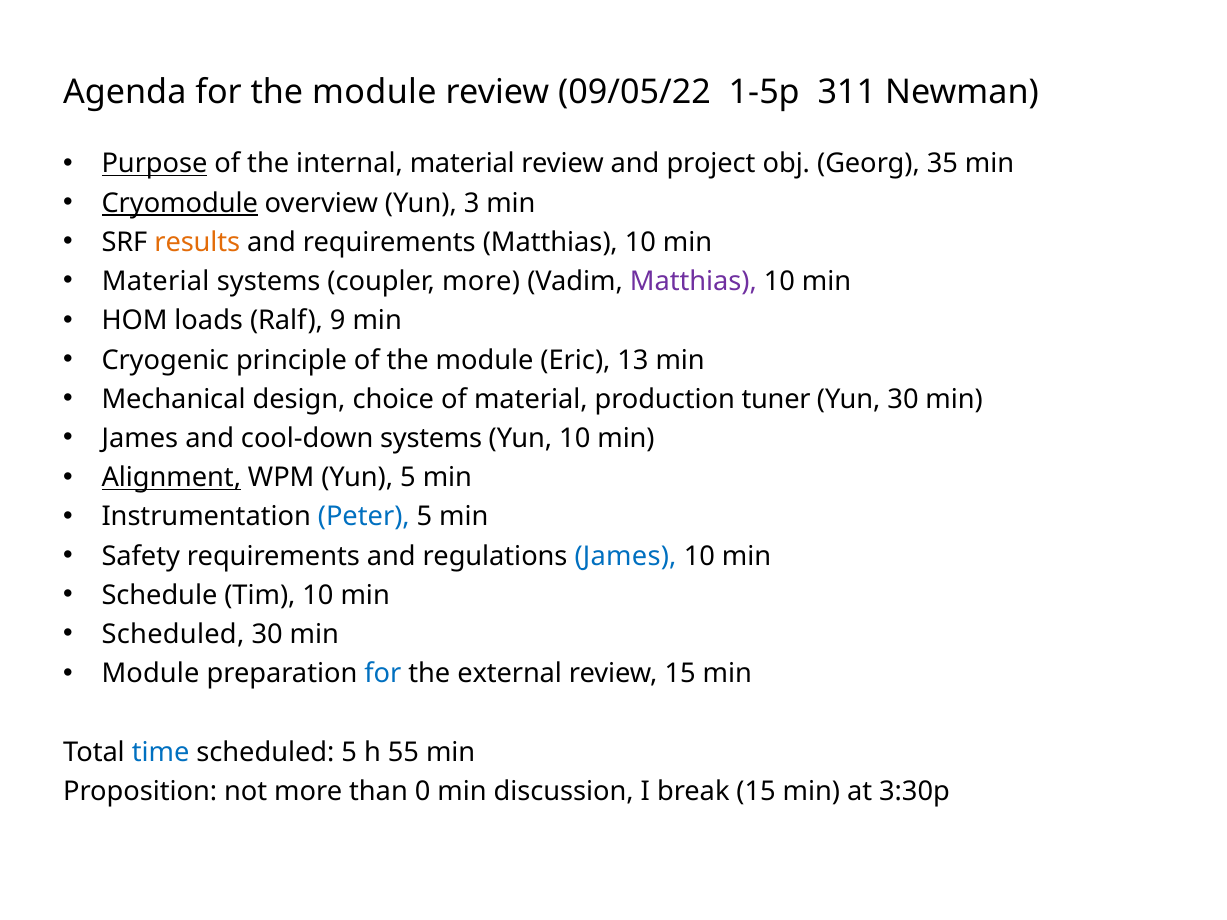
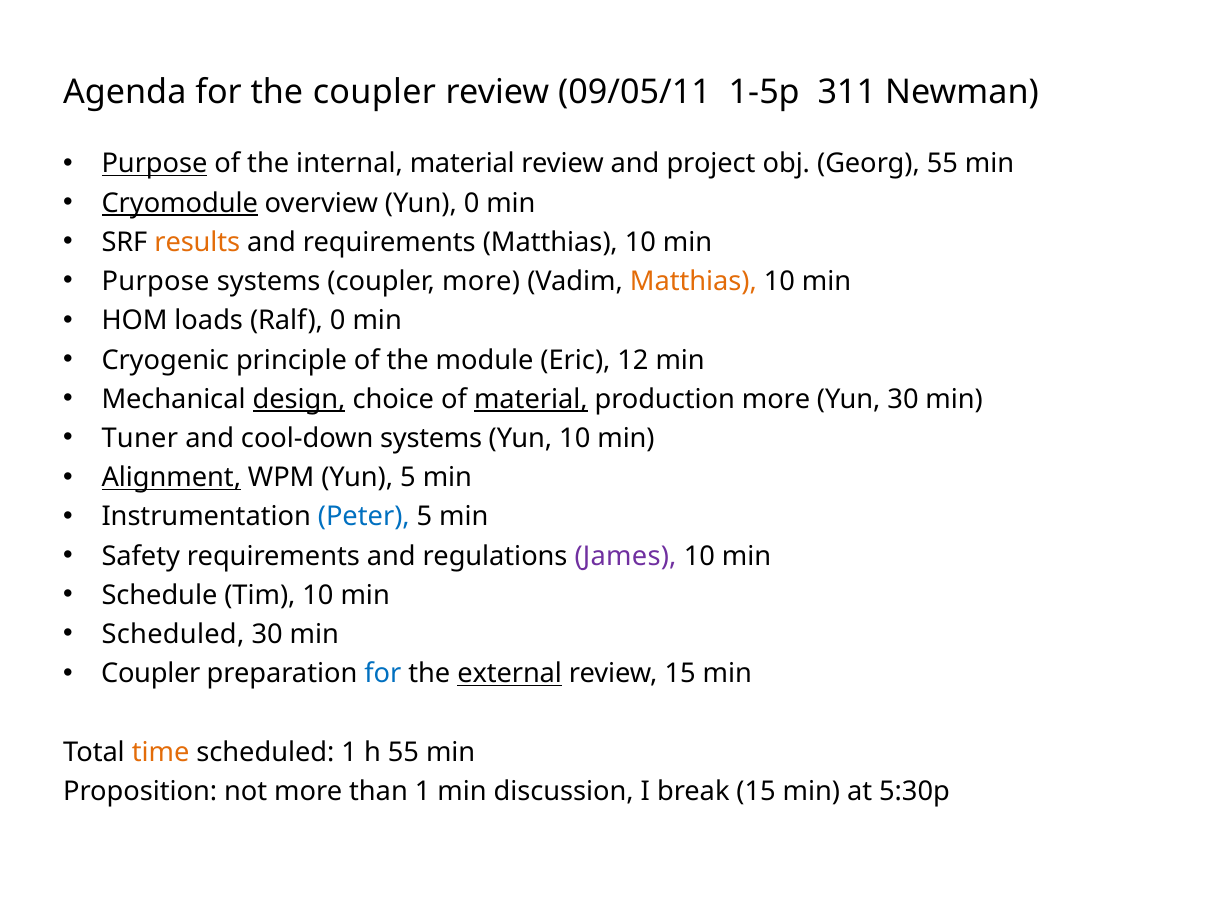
for the module: module -> coupler
09/05/22: 09/05/22 -> 09/05/11
Georg 35: 35 -> 55
Yun 3: 3 -> 0
Material at (156, 282): Material -> Purpose
Matthias at (693, 282) colour: purple -> orange
Ralf 9: 9 -> 0
13: 13 -> 12
design underline: none -> present
material at (531, 399) underline: none -> present
production tuner: tuner -> more
James at (140, 439): James -> Tuner
James at (626, 556) colour: blue -> purple
Module at (151, 674): Module -> Coupler
external underline: none -> present
time colour: blue -> orange
scheduled 5: 5 -> 1
than 0: 0 -> 1
3:30p: 3:30p -> 5:30p
